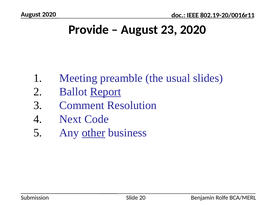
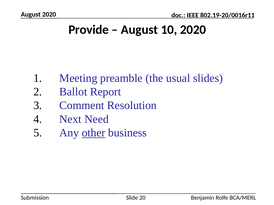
23: 23 -> 10
Report underline: present -> none
Code: Code -> Need
